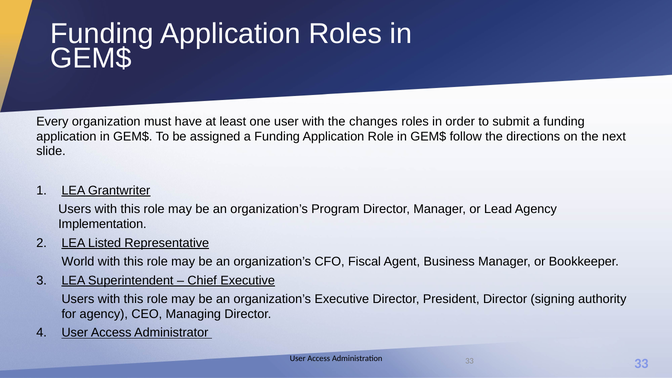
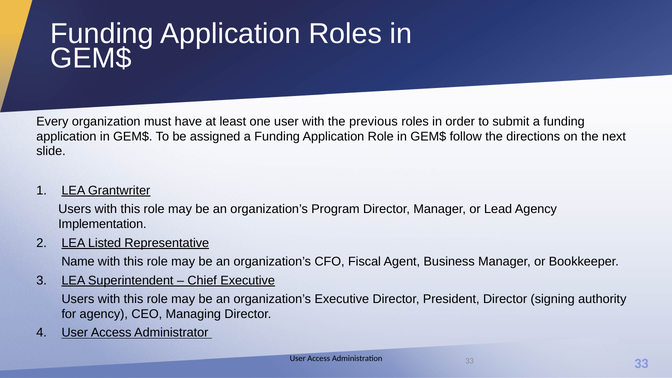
changes: changes -> previous
World: World -> Name
